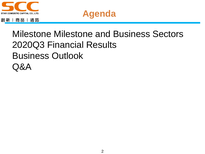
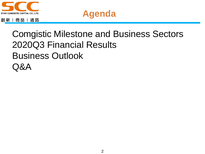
Milestone at (32, 34): Milestone -> Comgistic
